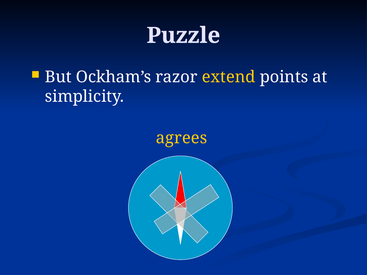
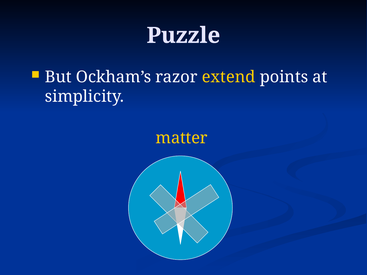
agrees: agrees -> matter
